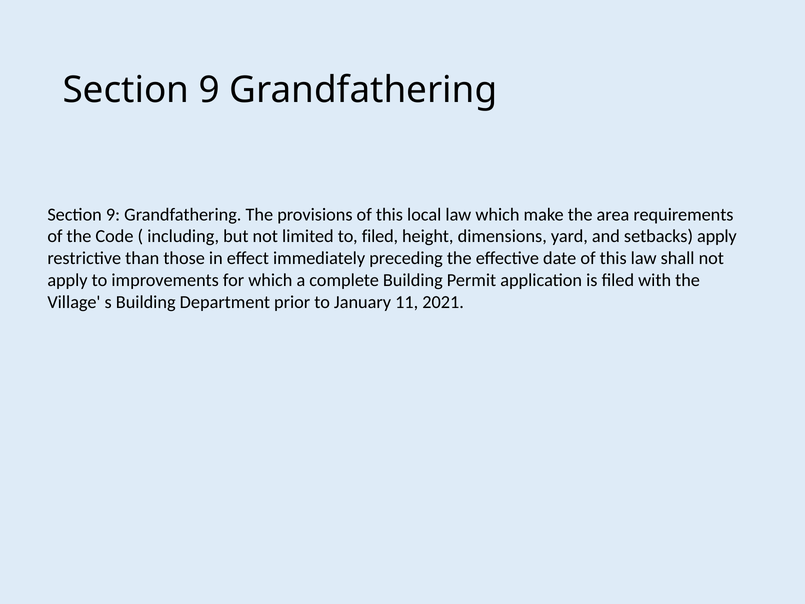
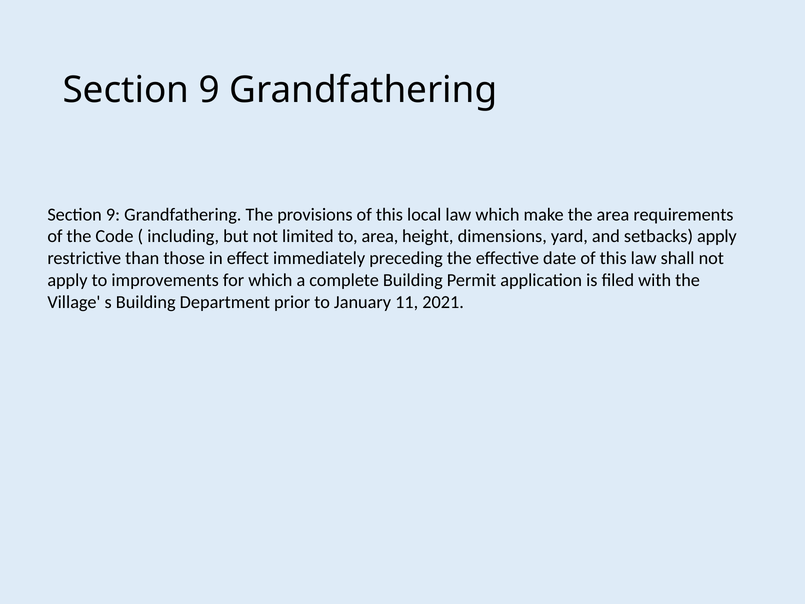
to filed: filed -> area
